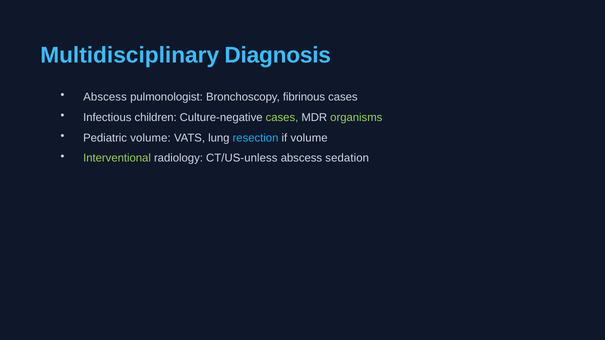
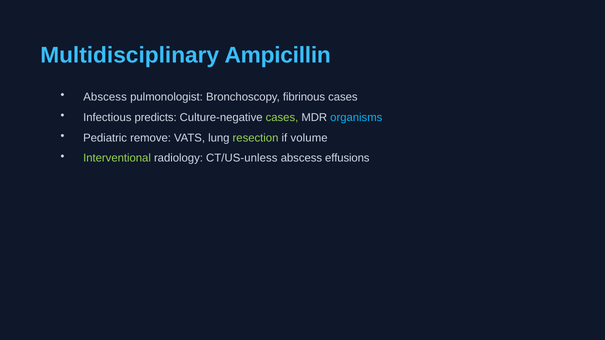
Diagnosis: Diagnosis -> Ampicillin
children: children -> predicts
organisms colour: light green -> light blue
Pediatric volume: volume -> remove
resection colour: light blue -> light green
sedation: sedation -> effusions
